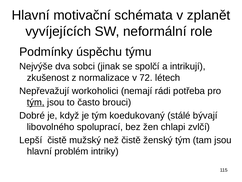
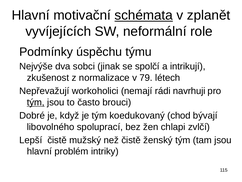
schémata underline: none -> present
72: 72 -> 79
potřeba: potřeba -> navrhuji
stálé: stálé -> chod
